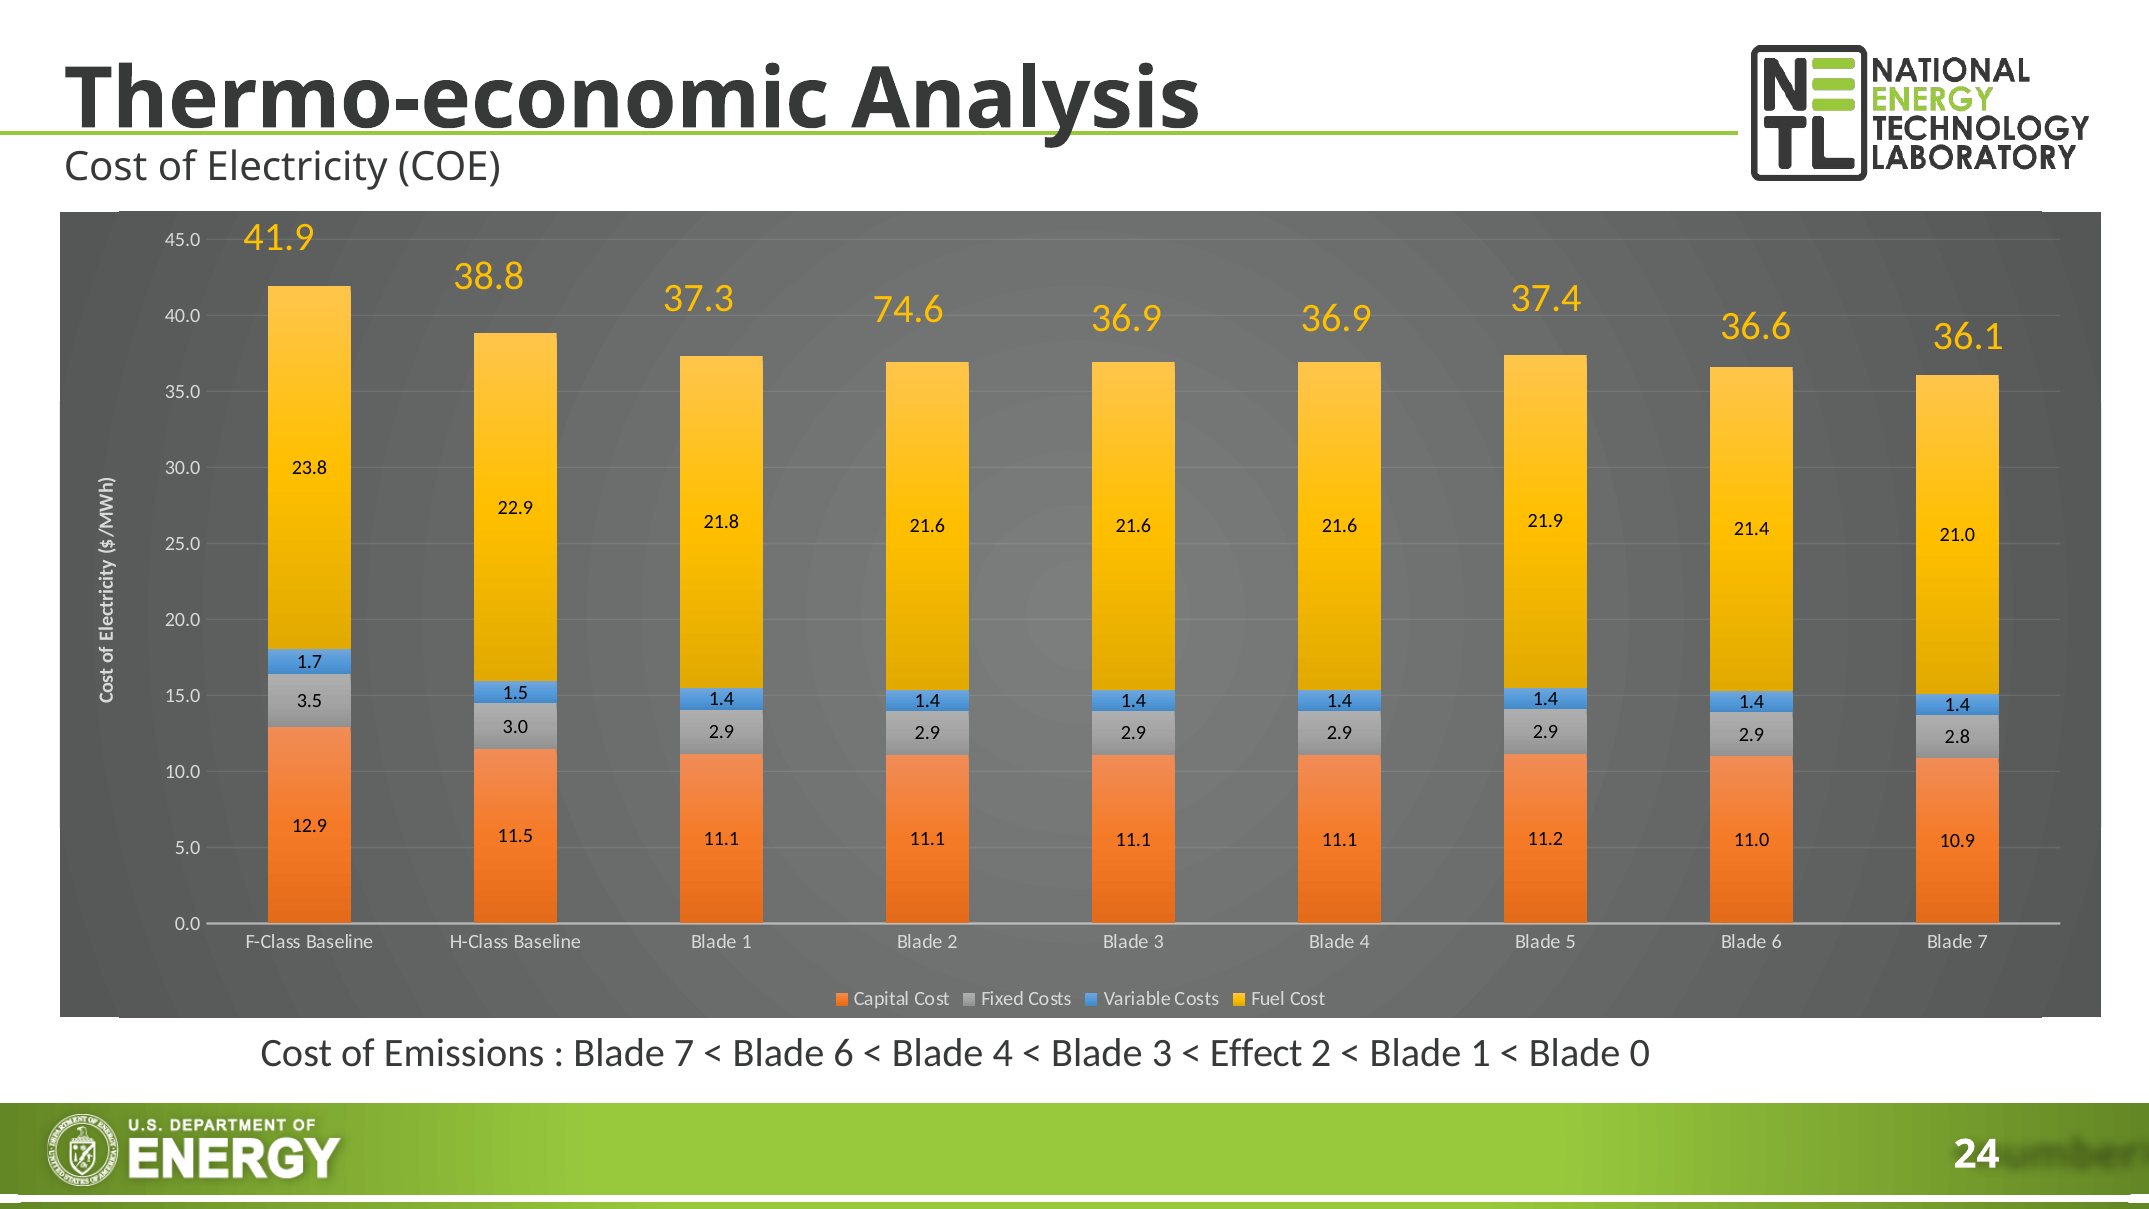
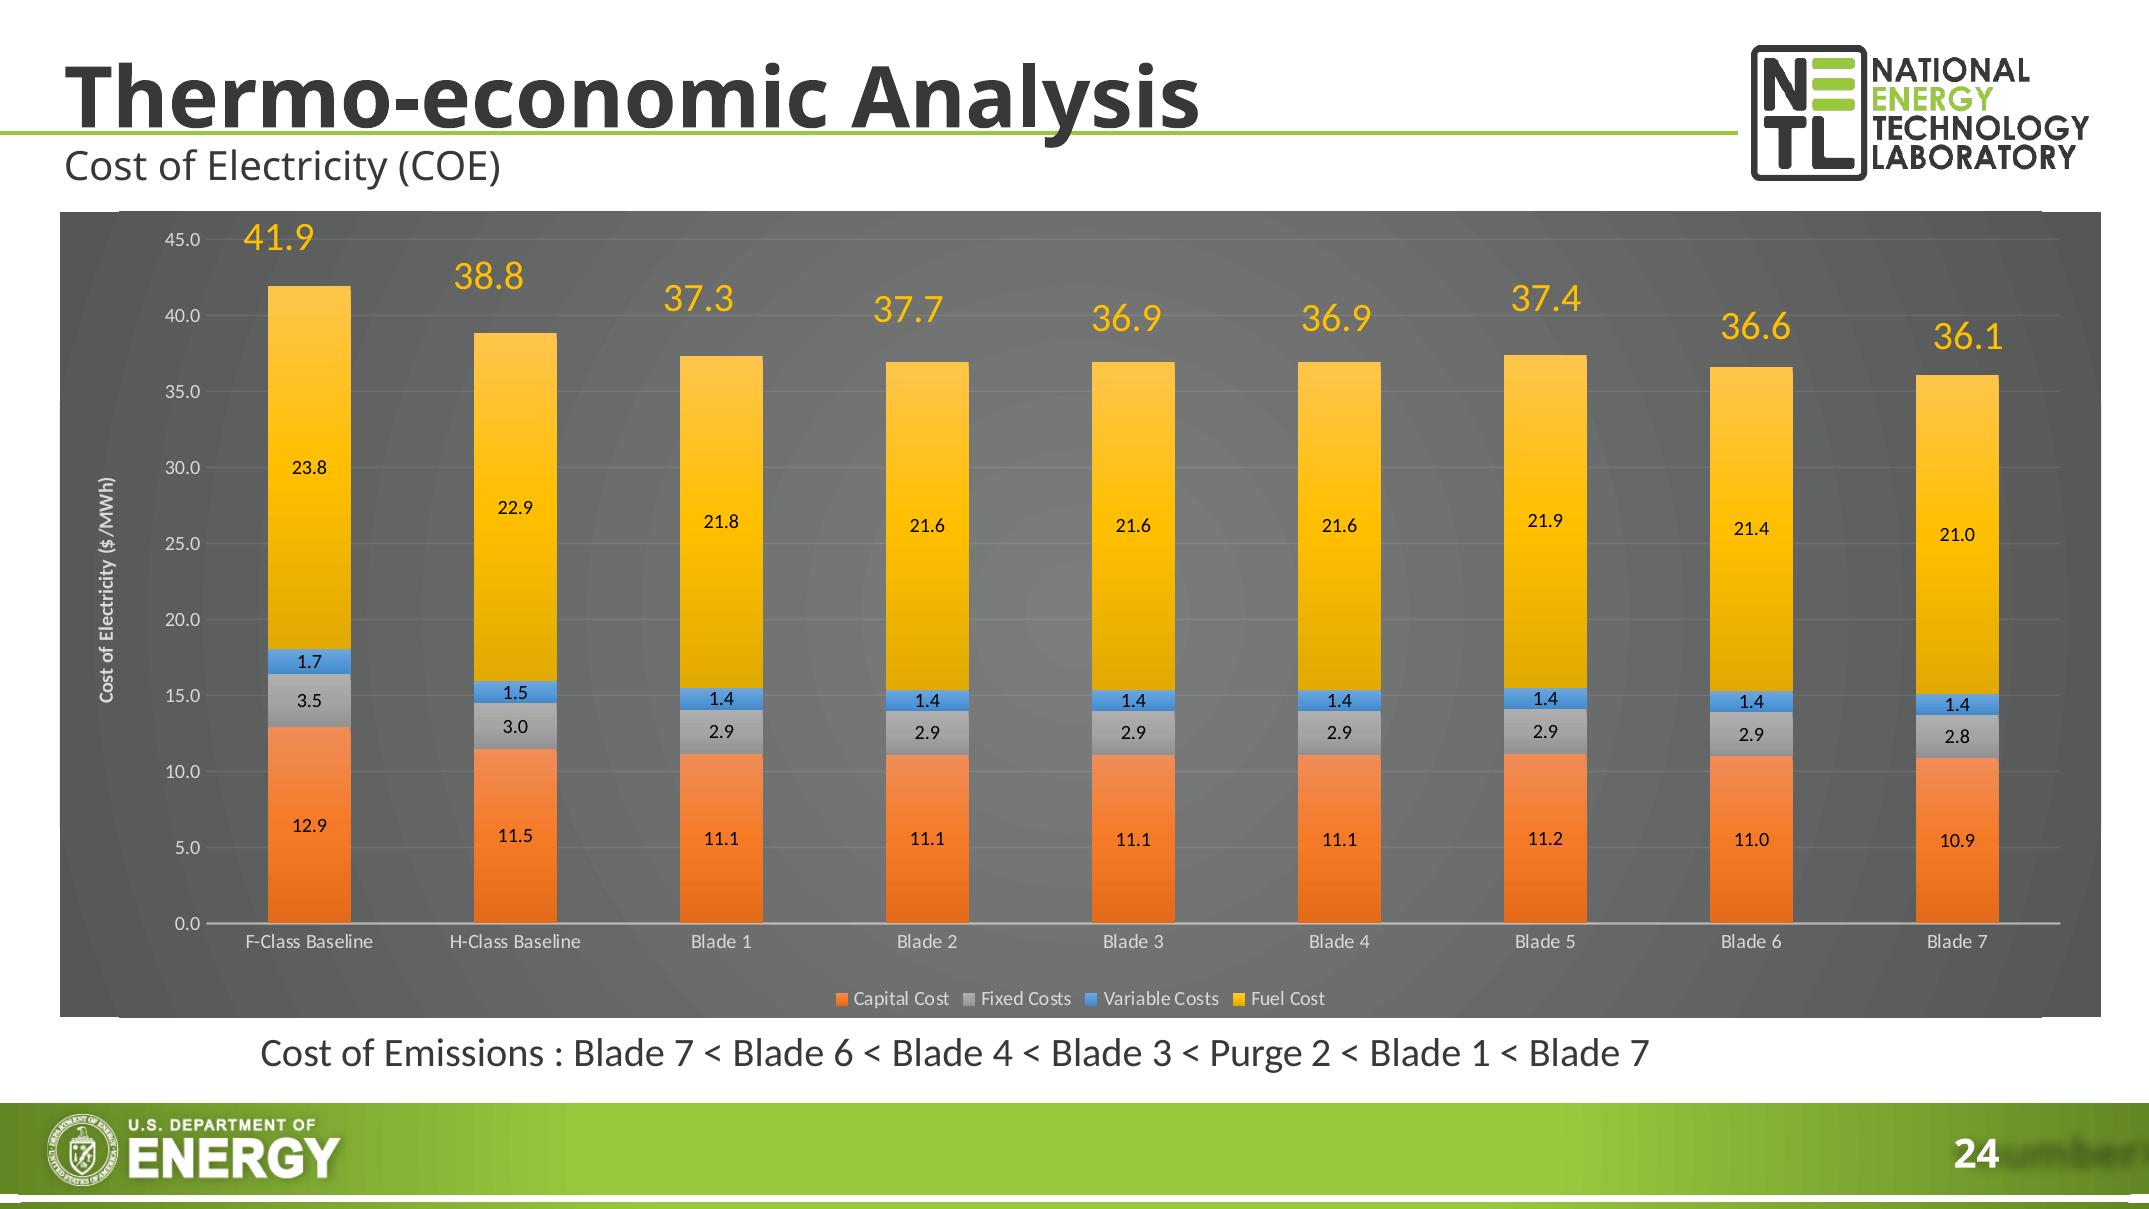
74.6: 74.6 -> 37.7
Effect: Effect -> Purge
0 at (1640, 1053): 0 -> 7
